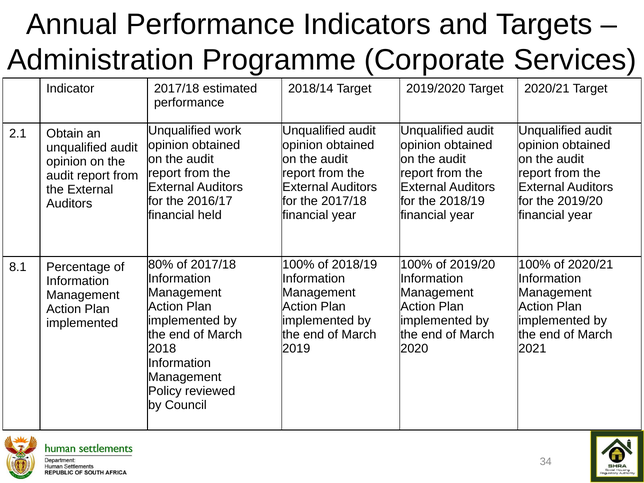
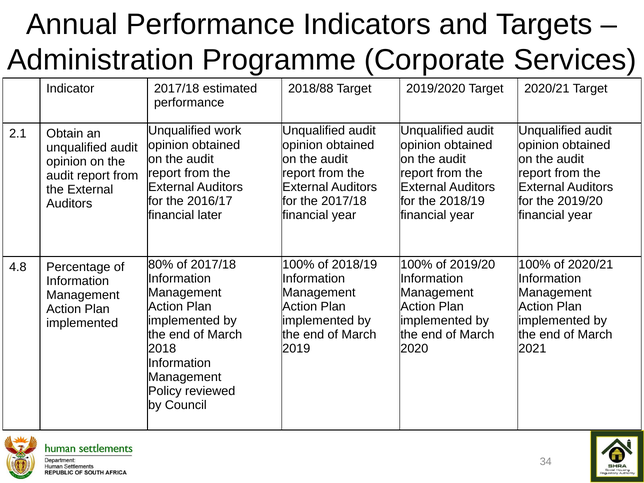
2018/14: 2018/14 -> 2018/88
held: held -> later
8.1: 8.1 -> 4.8
